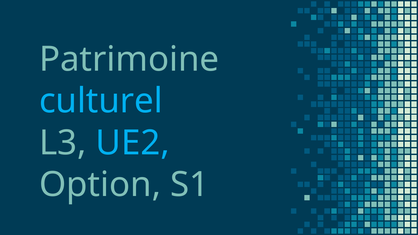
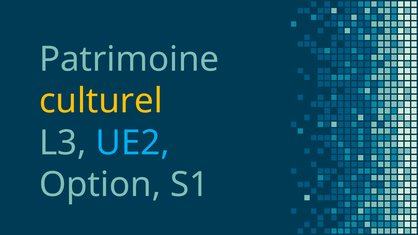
culturel colour: light blue -> yellow
